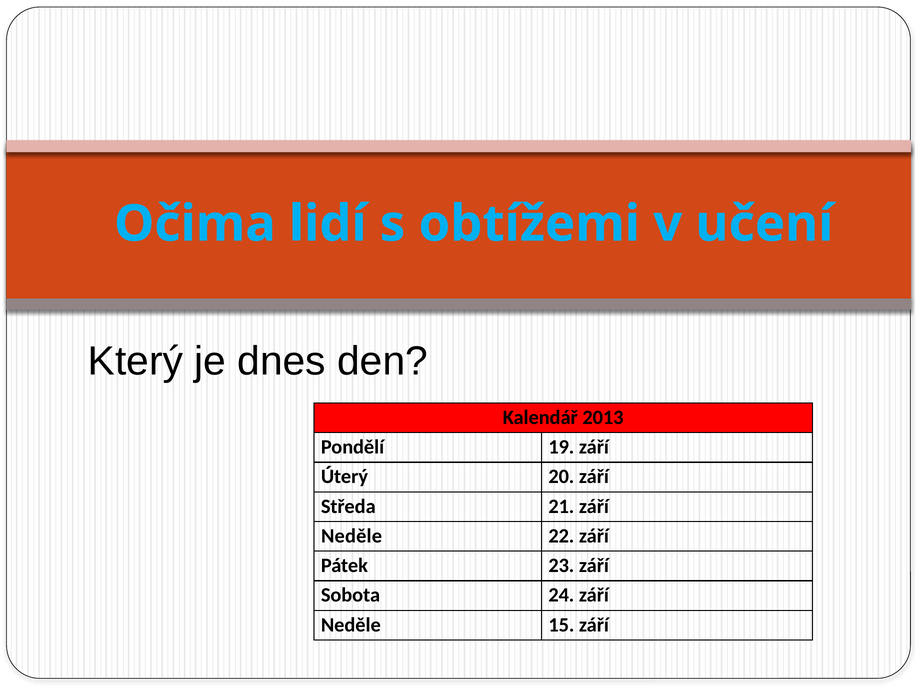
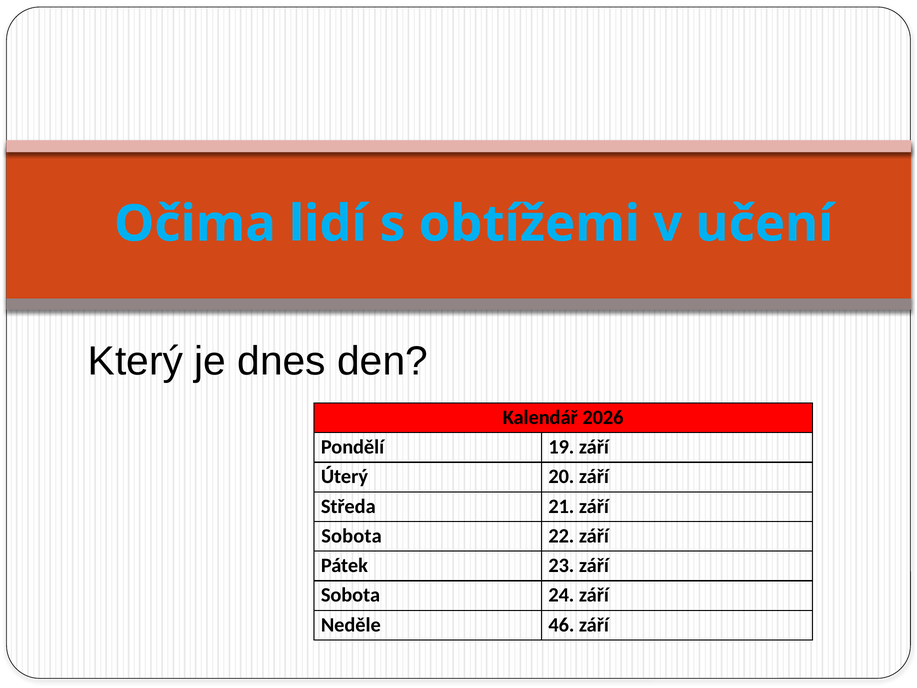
2013: 2013 -> 2026
Neděle at (352, 536): Neděle -> Sobota
15: 15 -> 46
